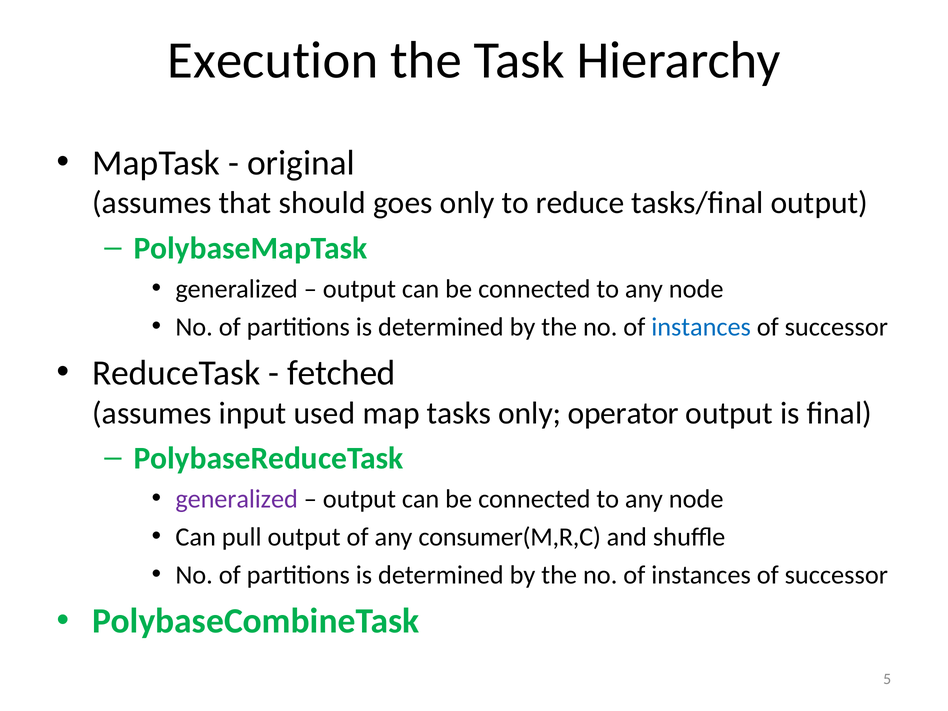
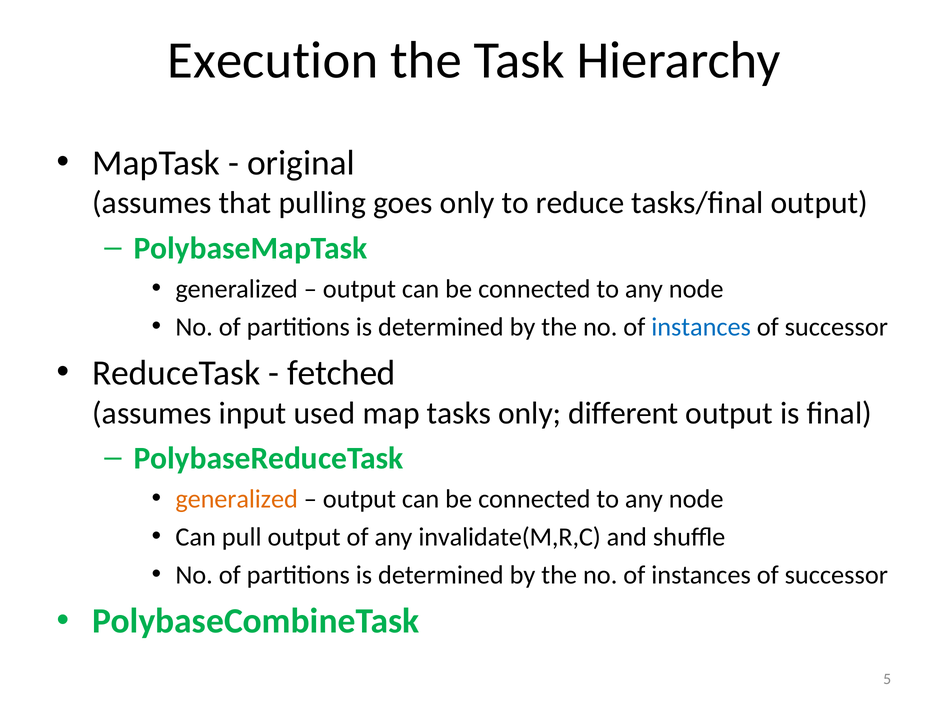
should: should -> pulling
operator: operator -> different
generalized at (237, 499) colour: purple -> orange
consumer(M,R,C: consumer(M,R,C -> invalidate(M,R,C
